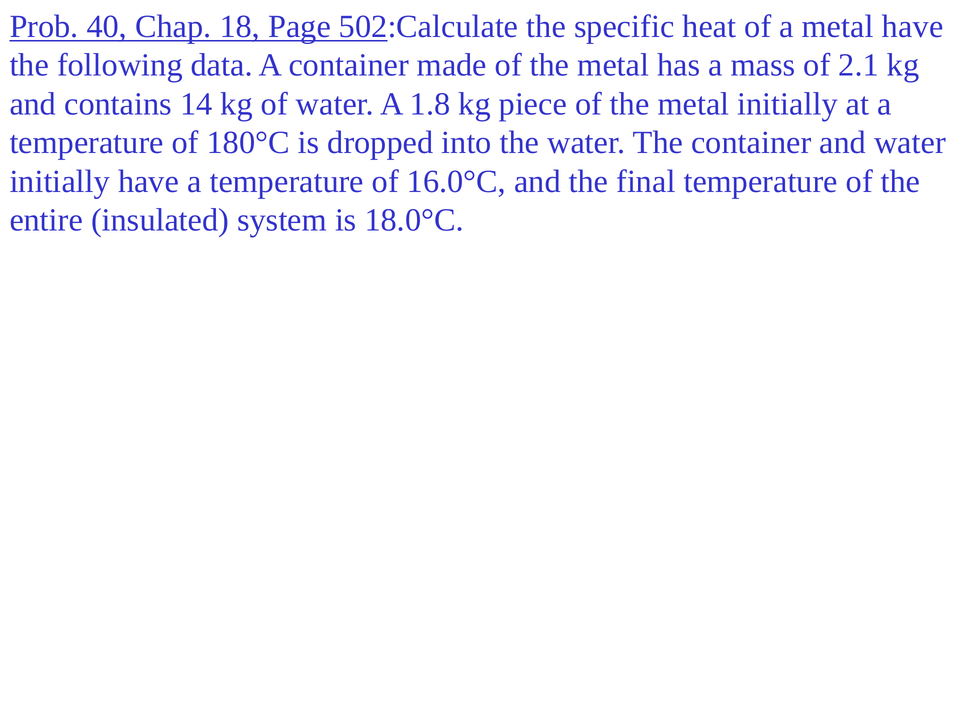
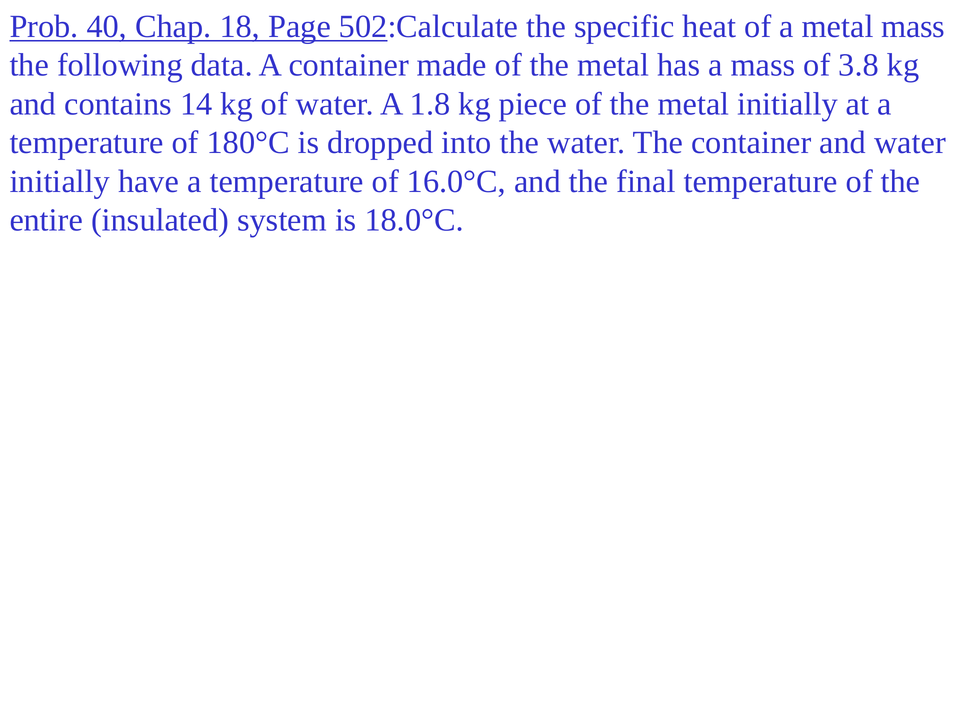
metal have: have -> mass
2.1: 2.1 -> 3.8
